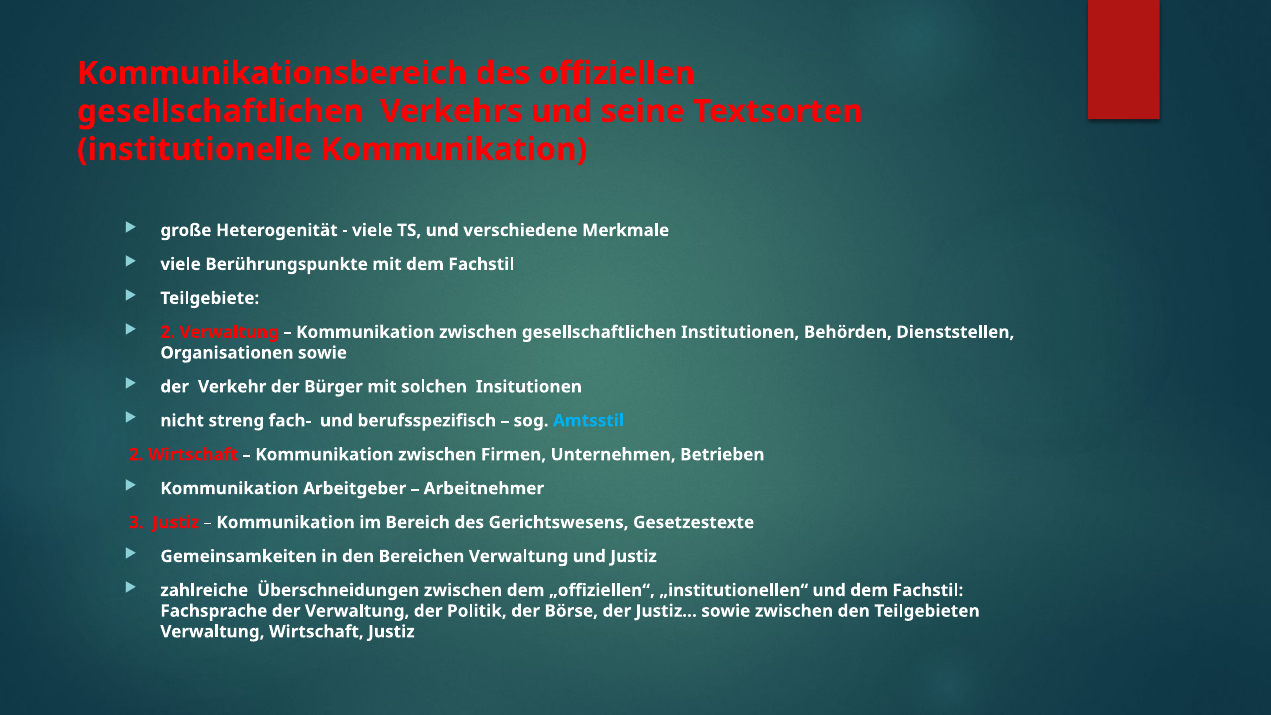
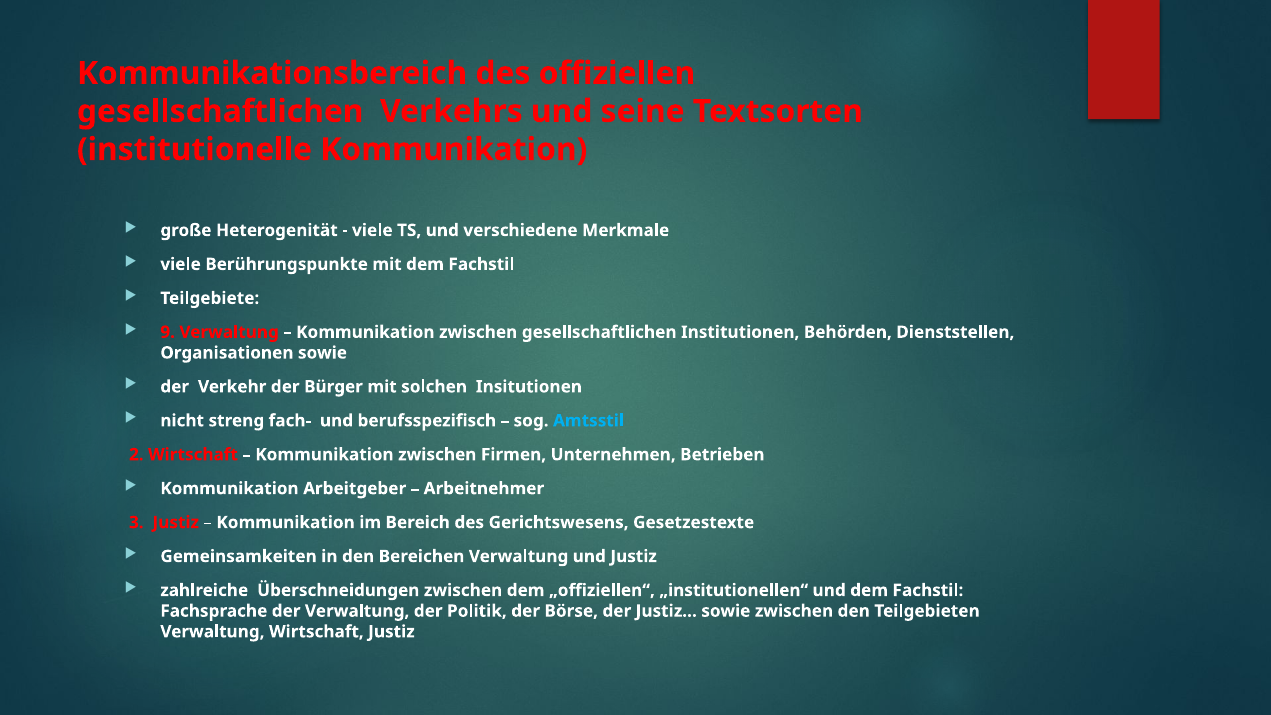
2 at (168, 332): 2 -> 9
